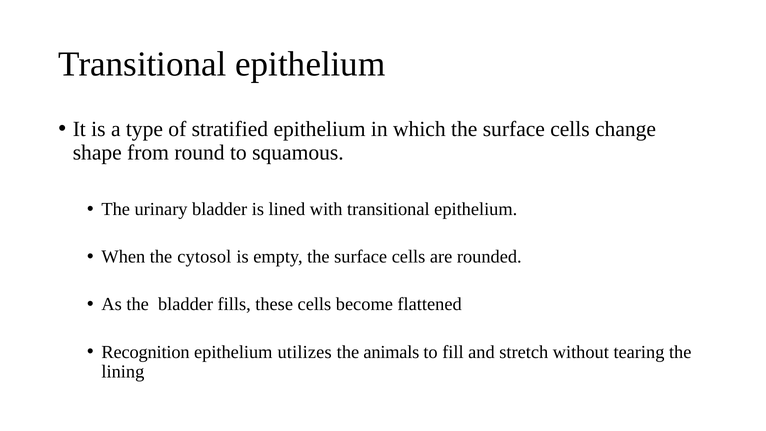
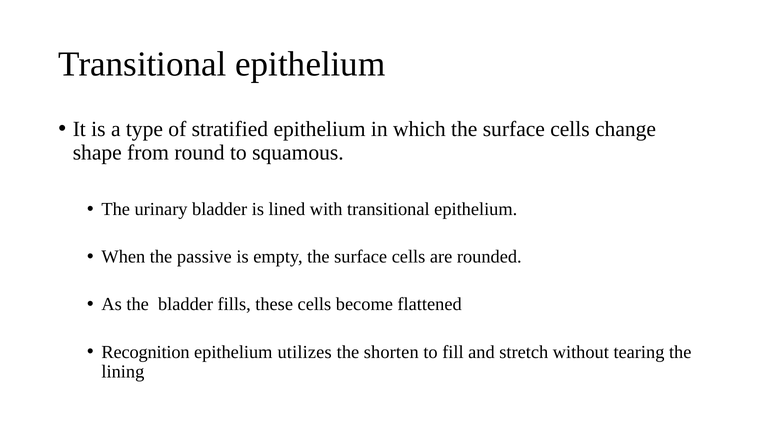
cytosol: cytosol -> passive
animals: animals -> shorten
